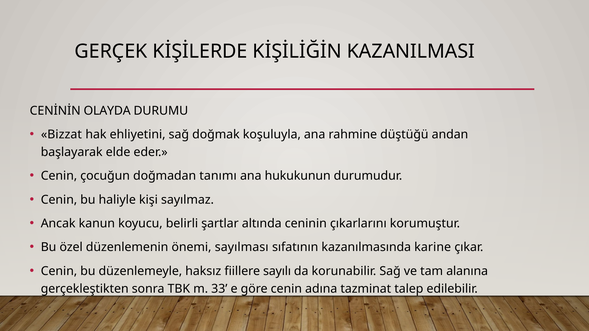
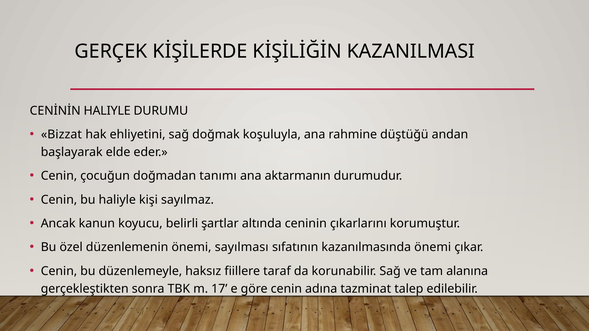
CENİNİN OLAYDA: OLAYDA -> HALIYLE
hukukunun: hukukunun -> aktarmanın
kazanılmasında karine: karine -> önemi
sayılı: sayılı -> taraf
33: 33 -> 17
